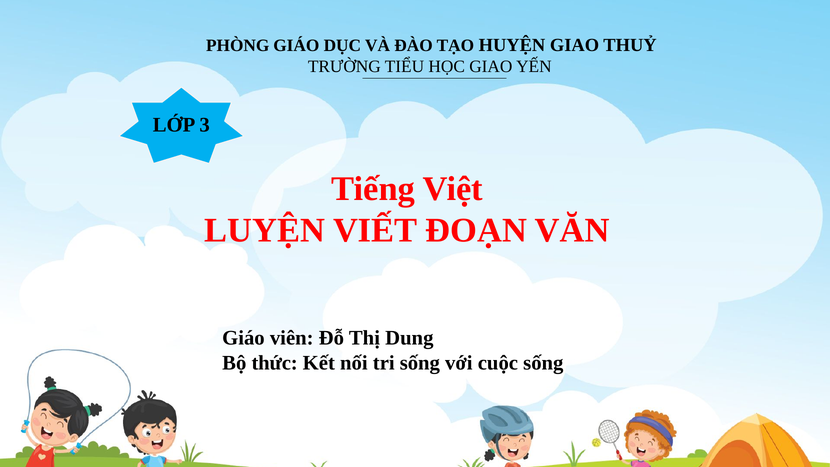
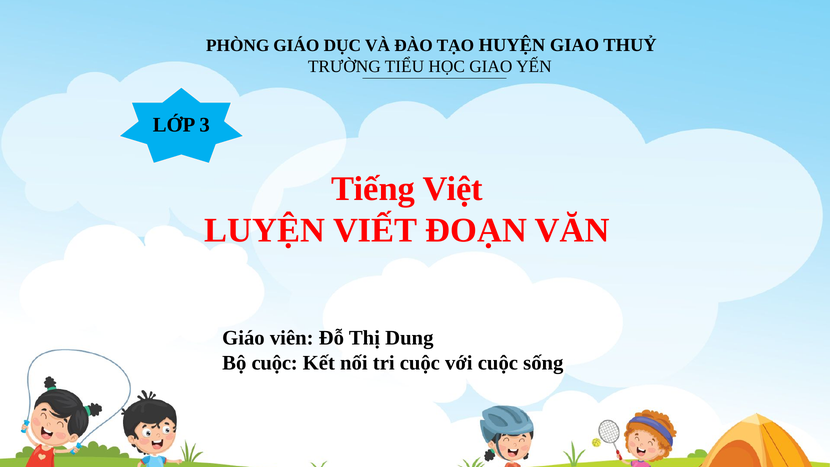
Bộ thức: thức -> cuộc
tri sống: sống -> cuộc
